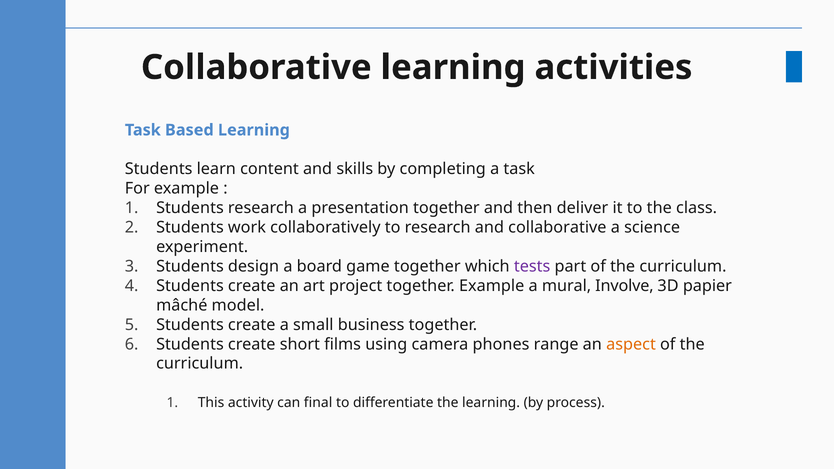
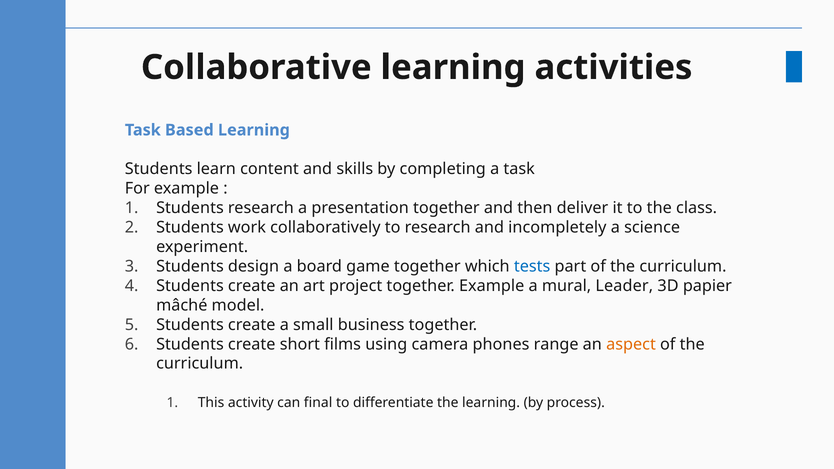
and collaborative: collaborative -> incompletely
tests colour: purple -> blue
Involve: Involve -> Leader
